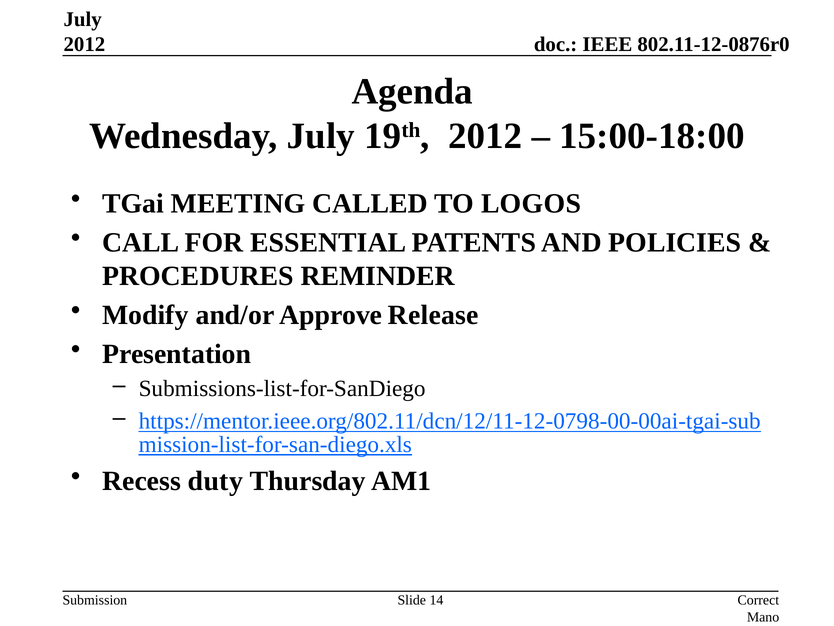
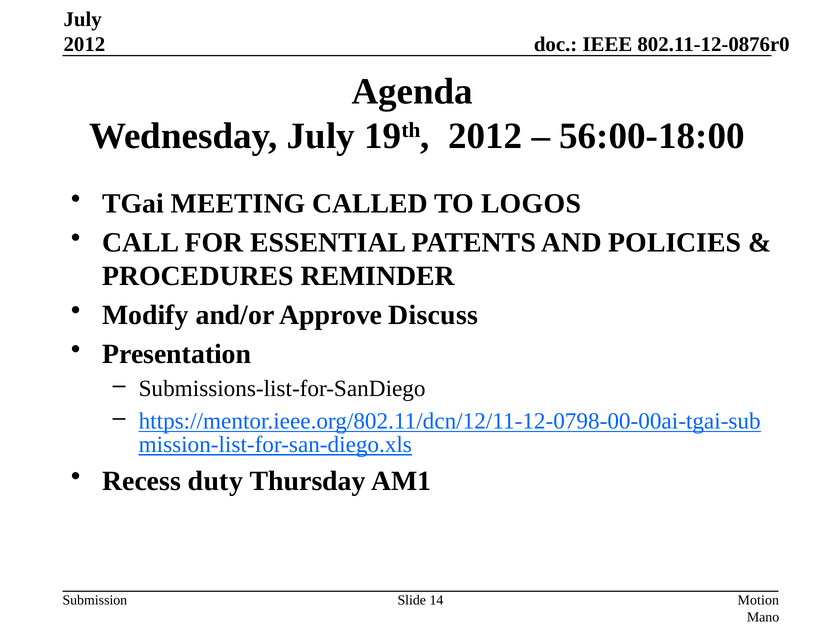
15:00-18:00: 15:00-18:00 -> 56:00-18:00
Release: Release -> Discuss
Correct: Correct -> Motion
